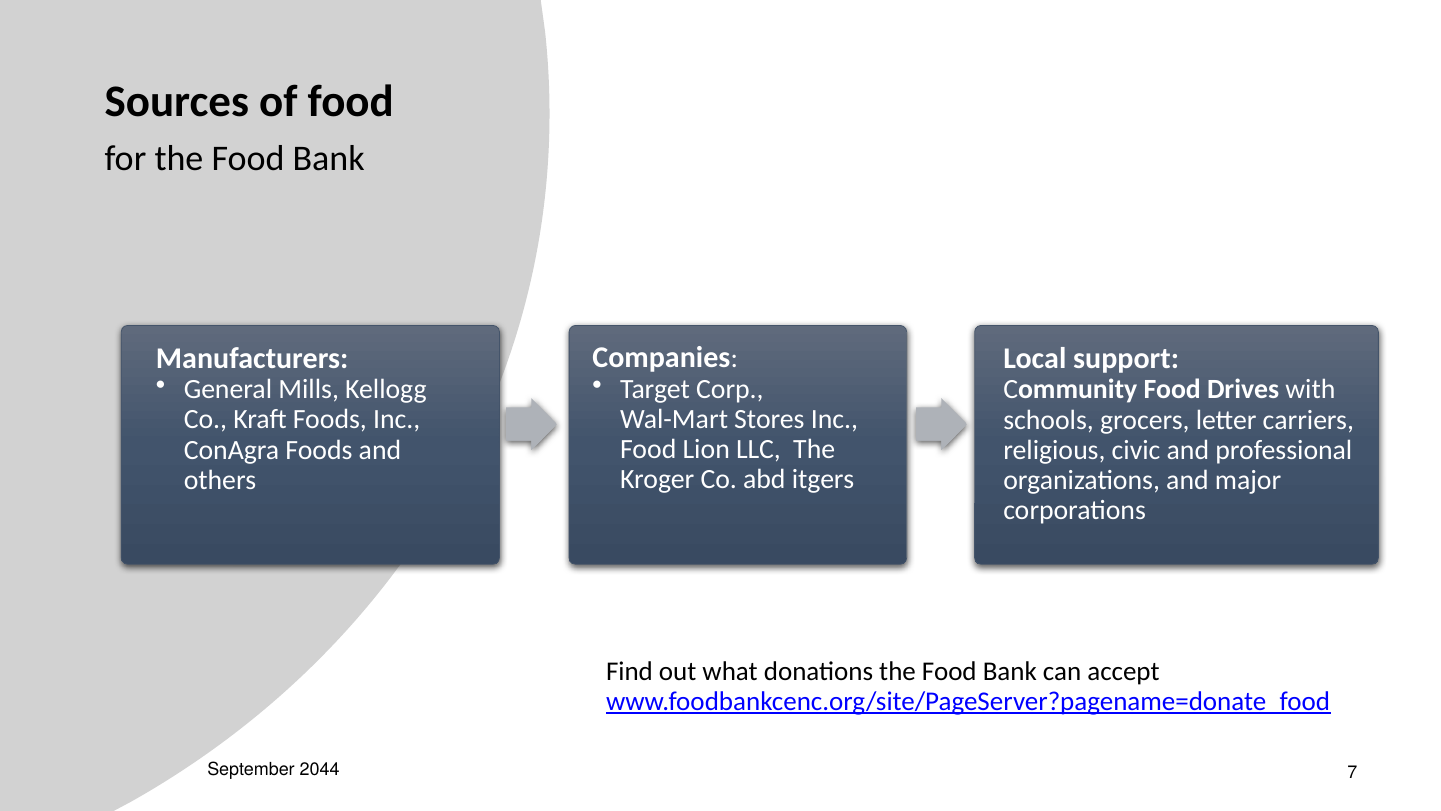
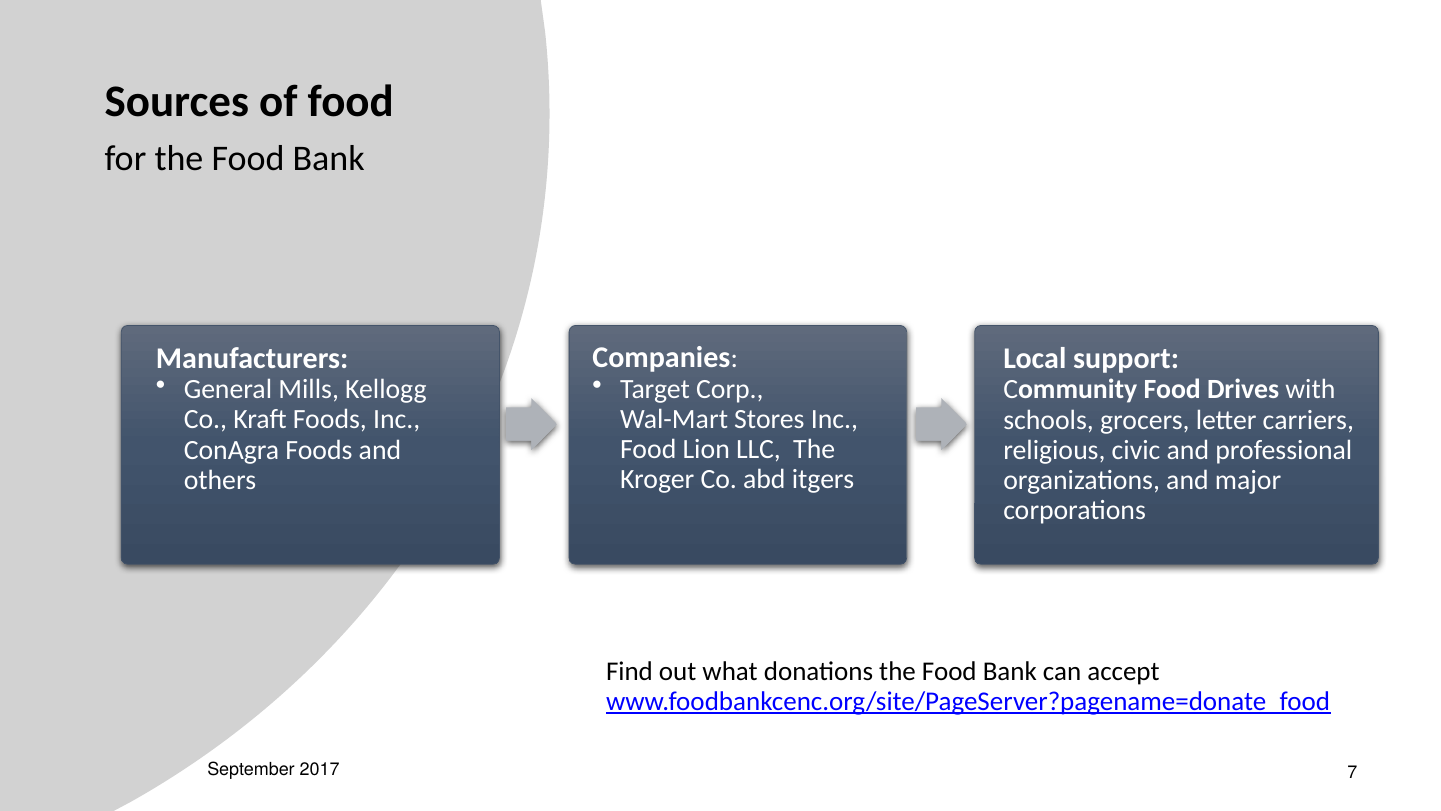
2044: 2044 -> 2017
